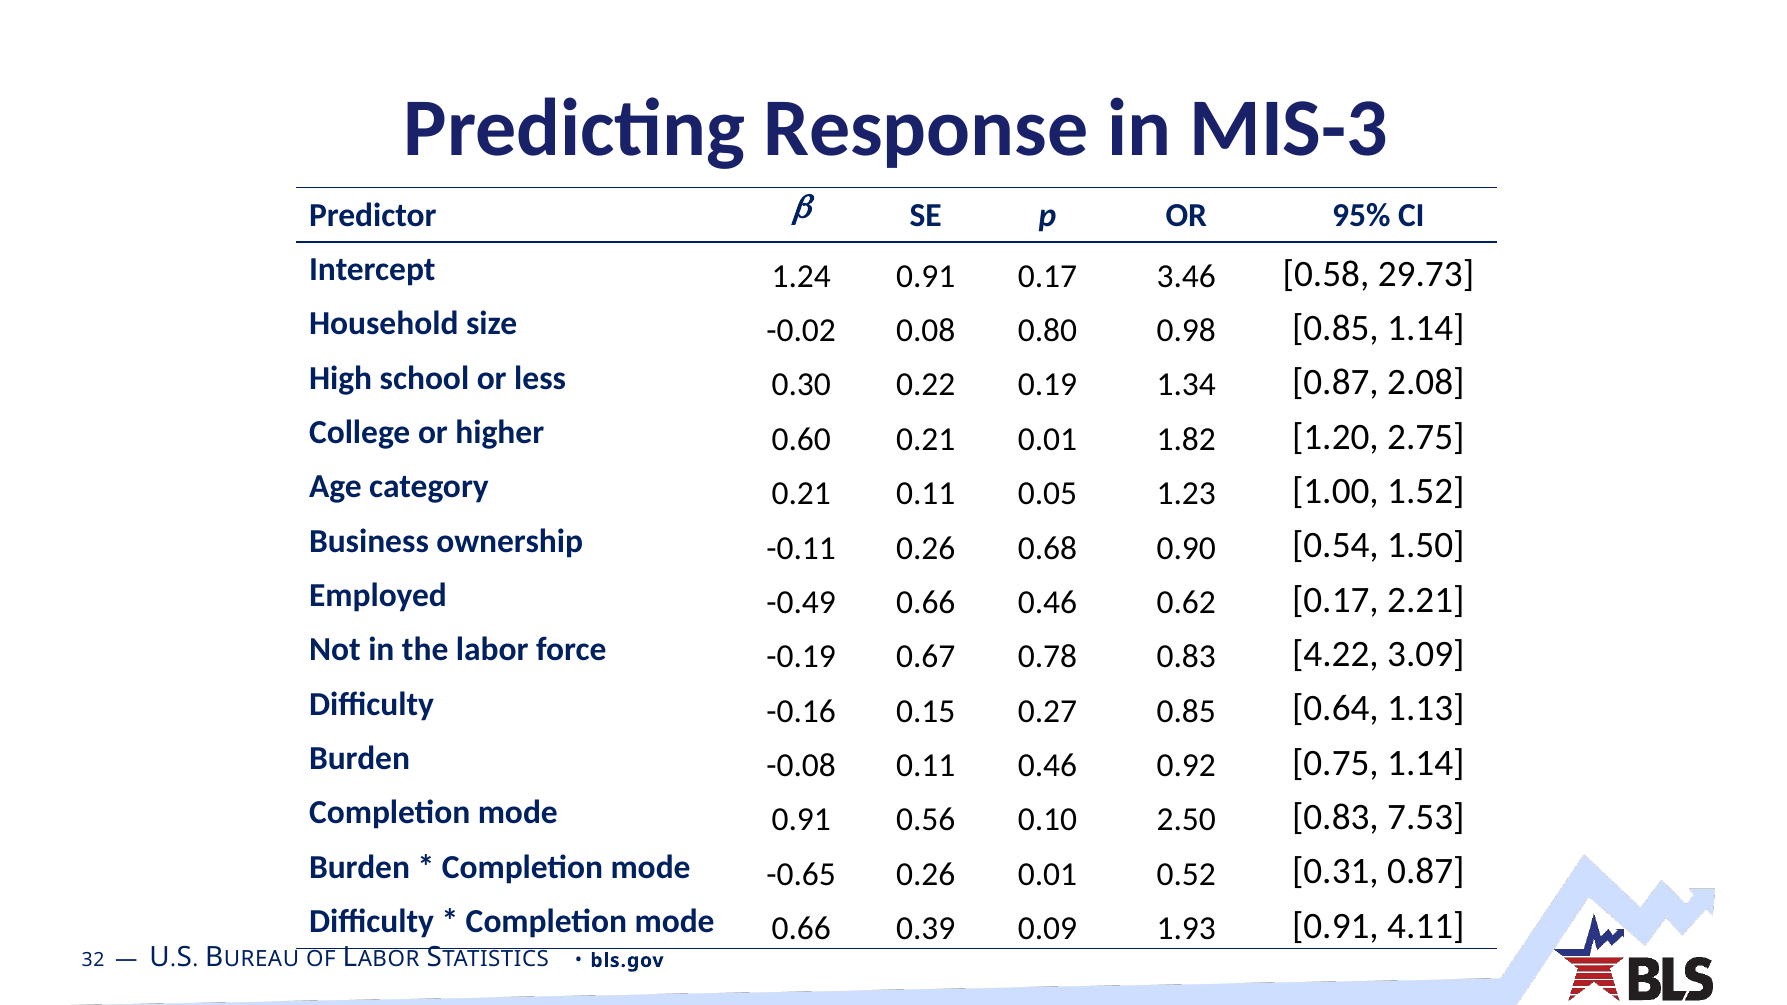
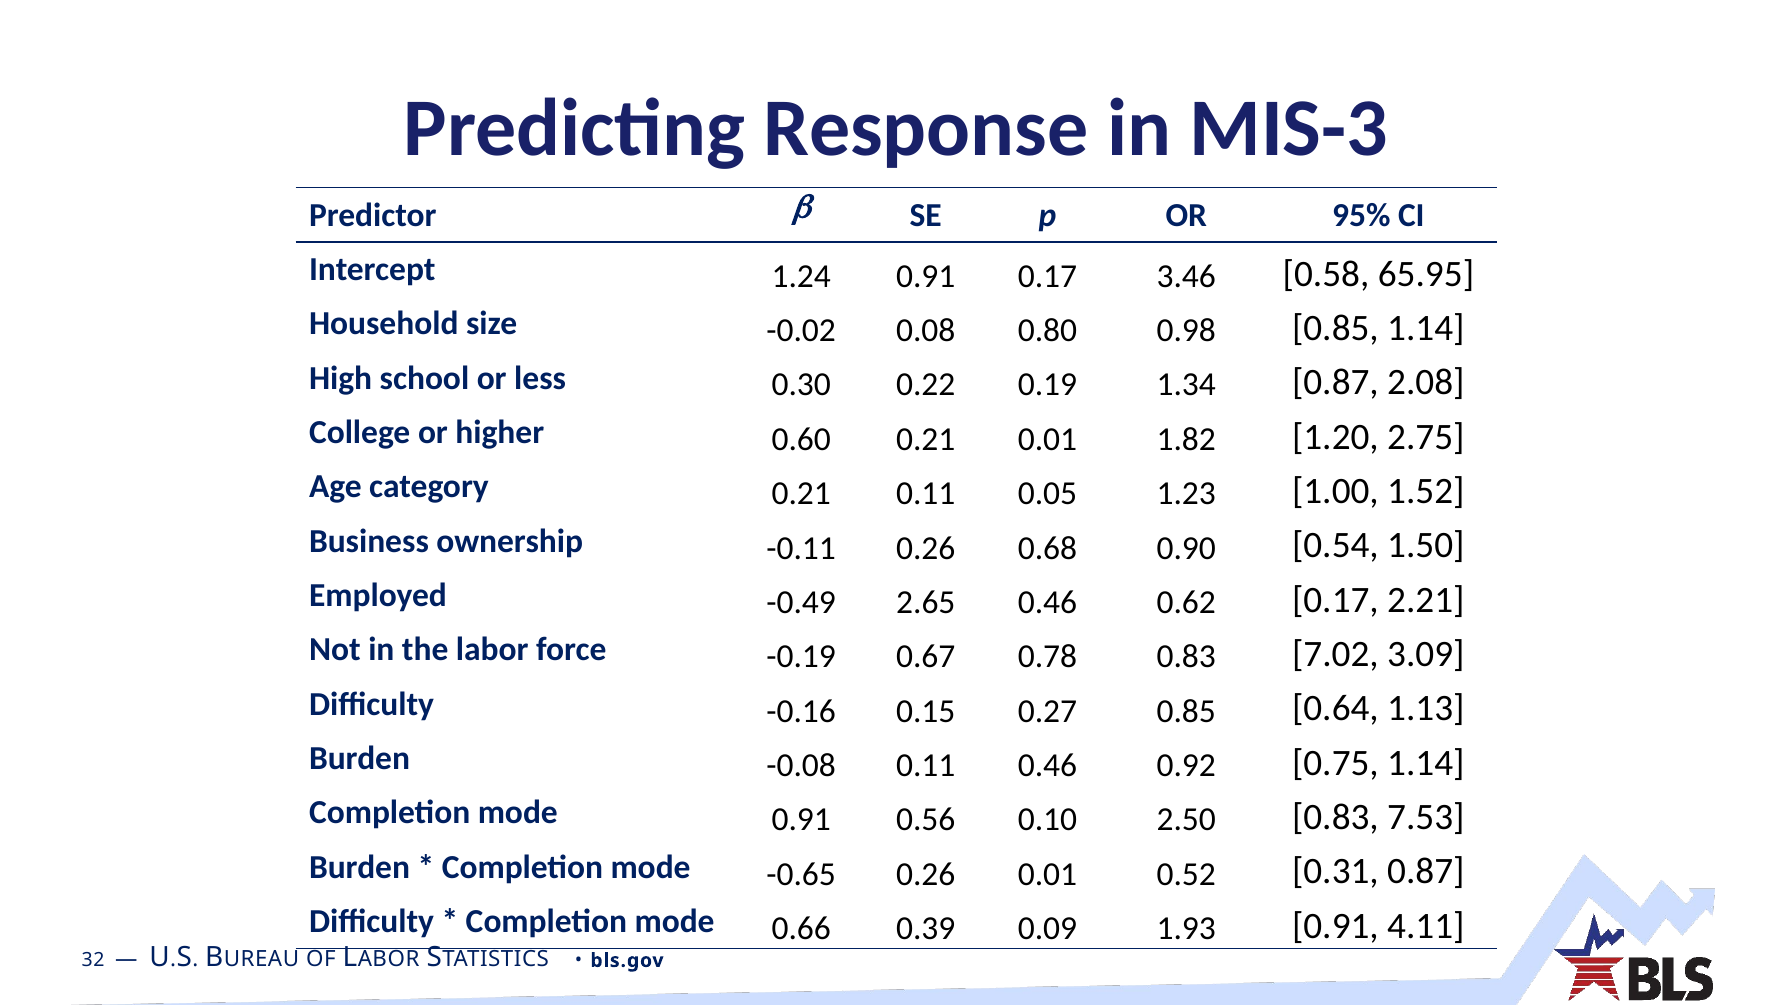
29.73: 29.73 -> 65.95
-0.49 0.66: 0.66 -> 2.65
4.22: 4.22 -> 7.02
